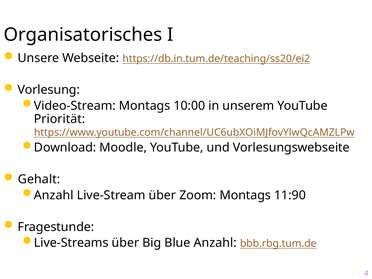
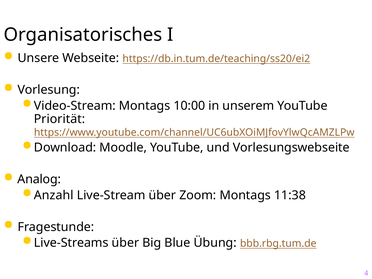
Gehalt: Gehalt -> Analog
11:90: 11:90 -> 11:38
Blue Anzahl: Anzahl -> Übung
